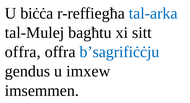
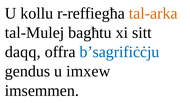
biċċa: biċċa -> kollu
tal-arka colour: blue -> orange
offra at (23, 52): offra -> daqq
